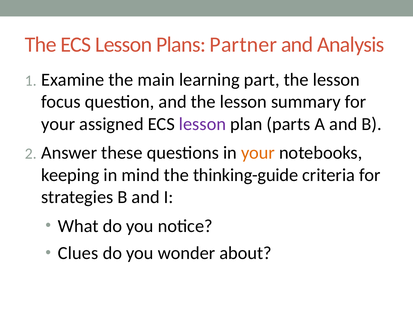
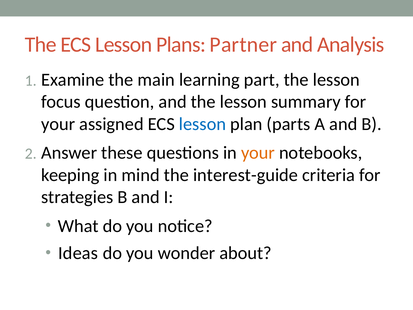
lesson at (202, 124) colour: purple -> blue
thinking-guide: thinking-guide -> interest-guide
Clues: Clues -> Ideas
